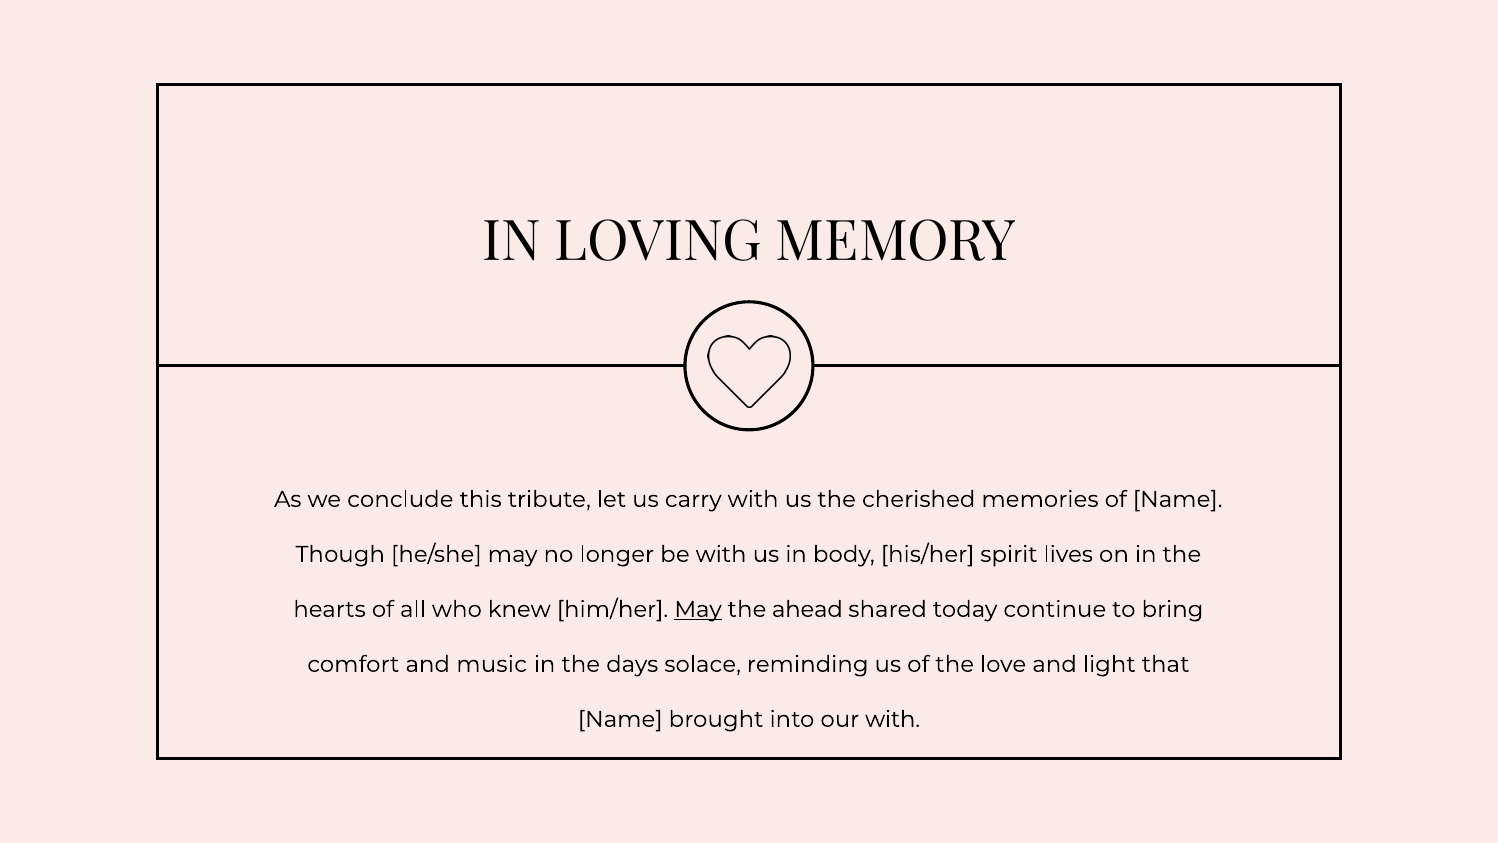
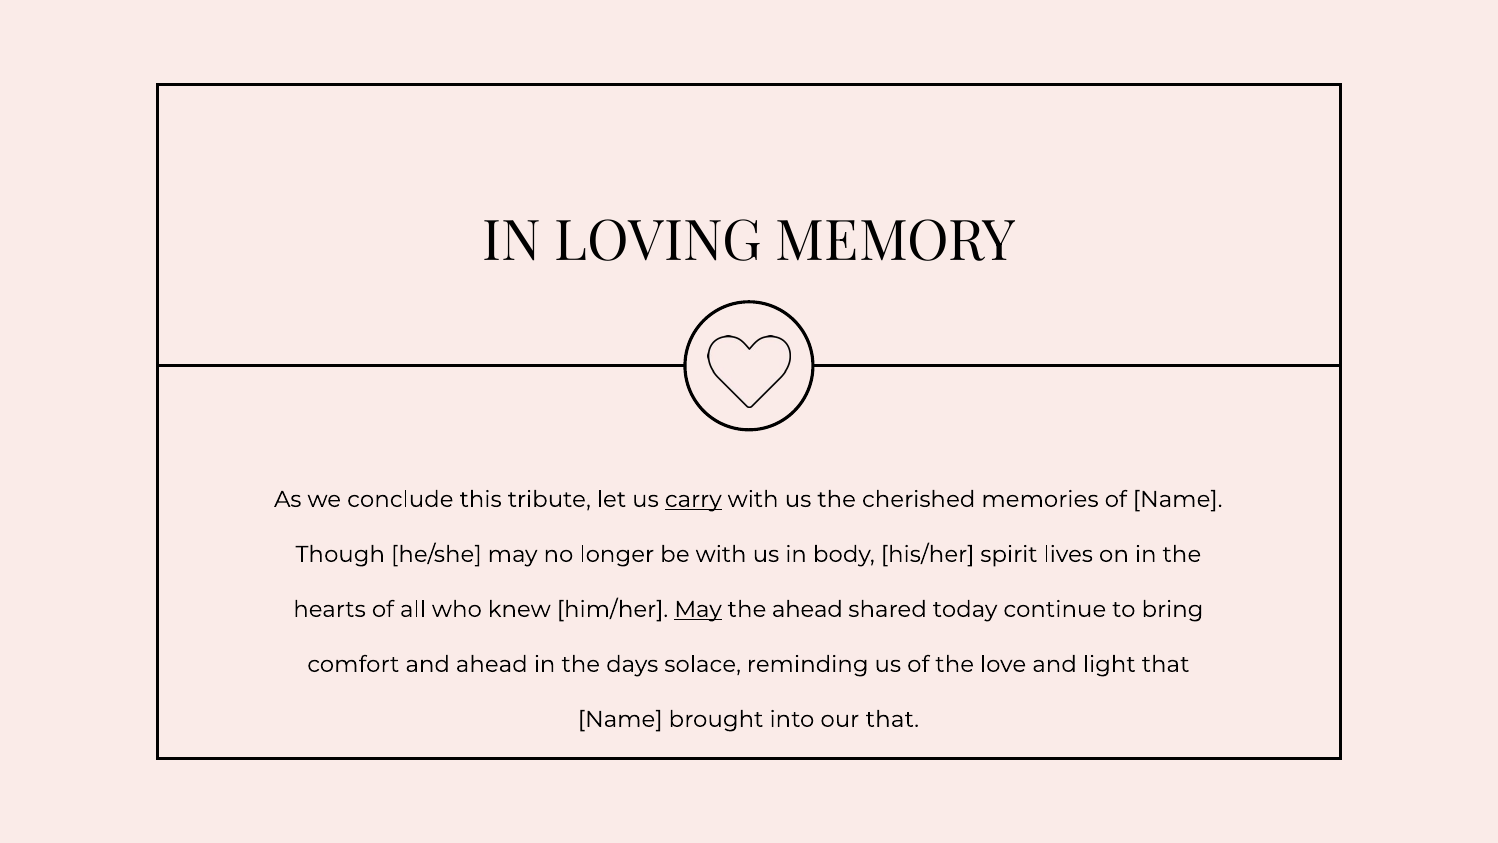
carry underline: none -> present
and music: music -> ahead
our with: with -> that
